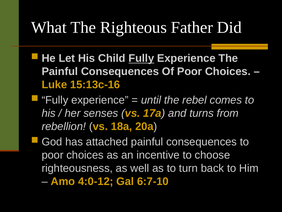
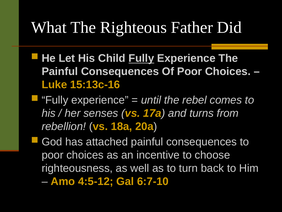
4:0-12: 4:0-12 -> 4:5-12
